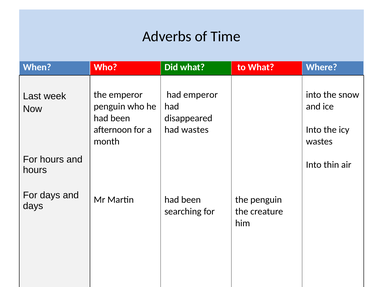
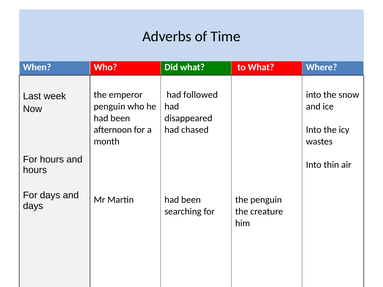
had emperor: emperor -> followed
had wastes: wastes -> chased
